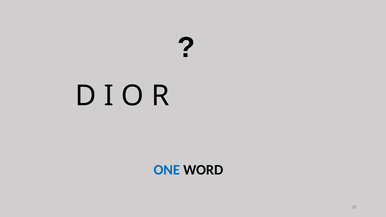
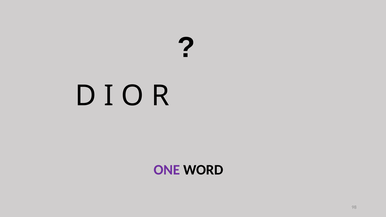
ONE colour: blue -> purple
